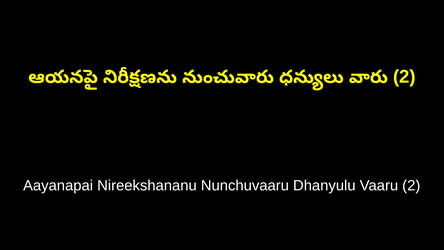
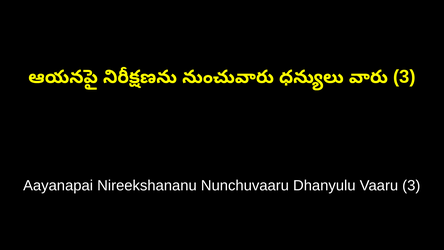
2 at (404, 77): 2 -> 3
Vaaru 2: 2 -> 3
